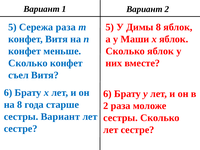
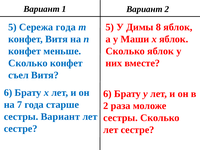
Сережа раза: раза -> года
на 8: 8 -> 7
